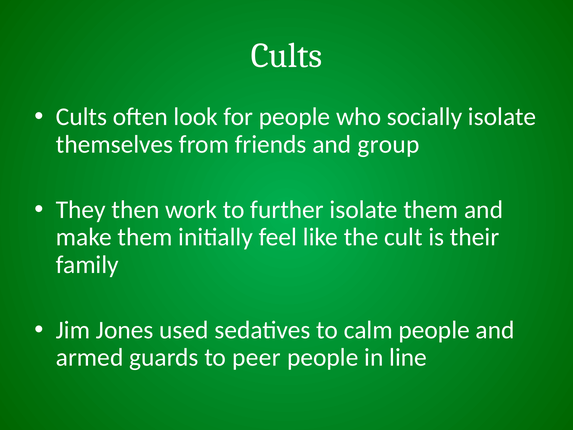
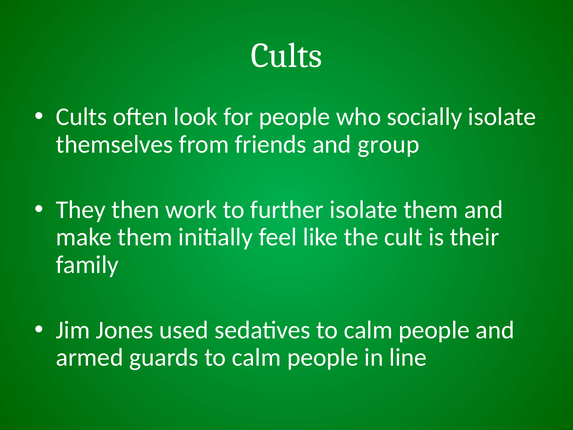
guards to peer: peer -> calm
